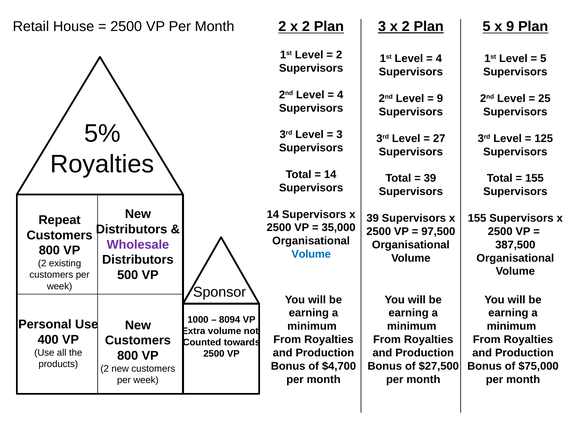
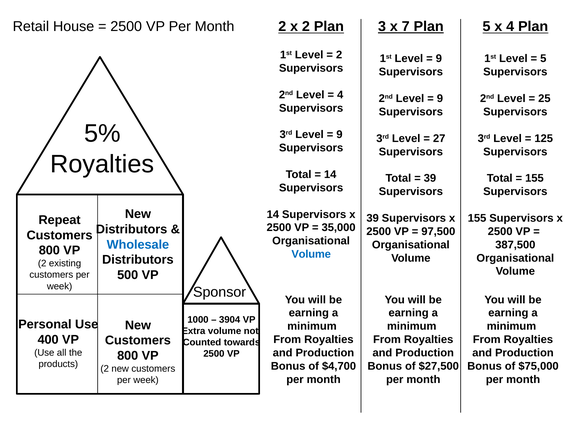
3 x 2: 2 -> 7
x 9: 9 -> 4
4 at (439, 59): 4 -> 9
3 at (339, 135): 3 -> 9
Wholesale colour: purple -> blue
8094: 8094 -> 3904
